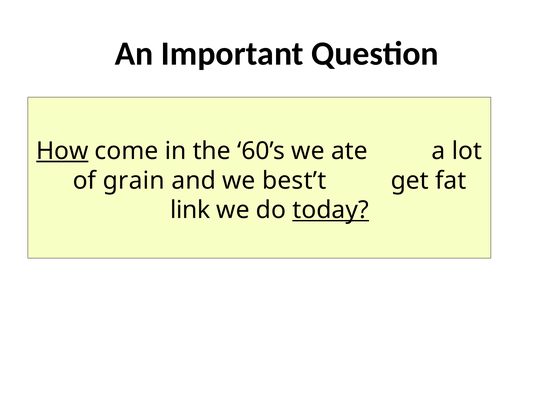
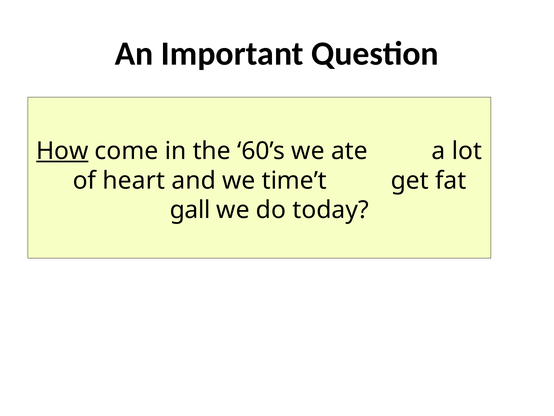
grain: grain -> heart
best’t: best’t -> time’t
link: link -> gall
today underline: present -> none
